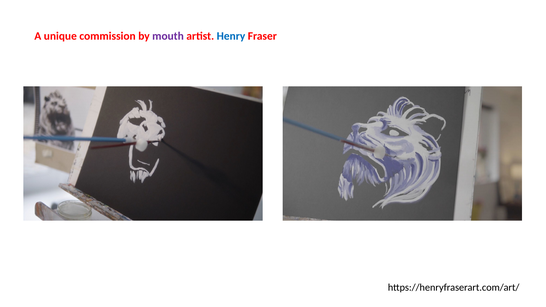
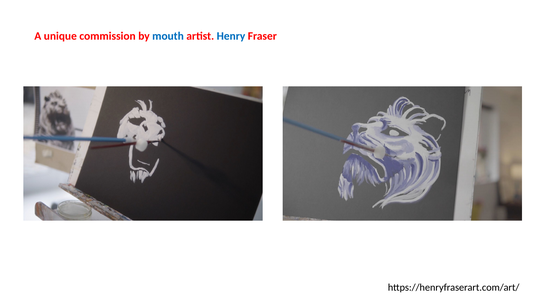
mouth colour: purple -> blue
